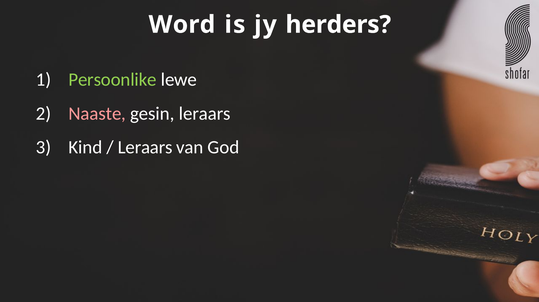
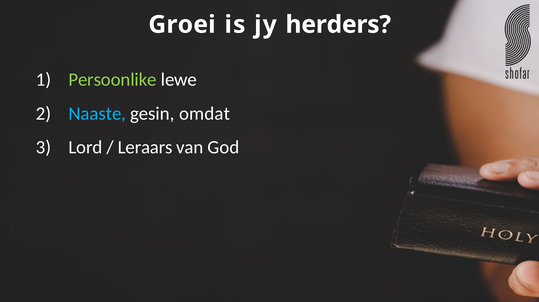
Word: Word -> Groei
Naaste colour: pink -> light blue
gesin leraars: leraars -> omdat
Kind: Kind -> Lord
